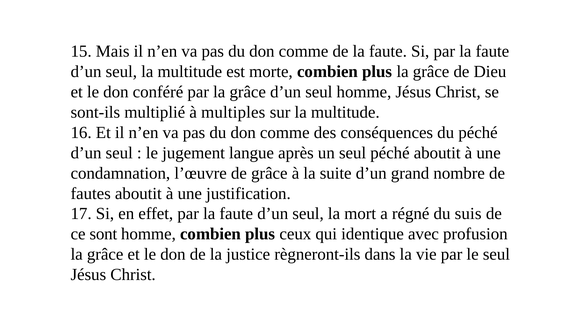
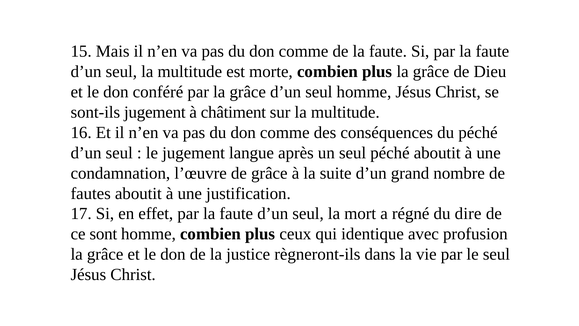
sont-ils multiplié: multiplié -> jugement
multiples: multiples -> châtiment
suis: suis -> dire
